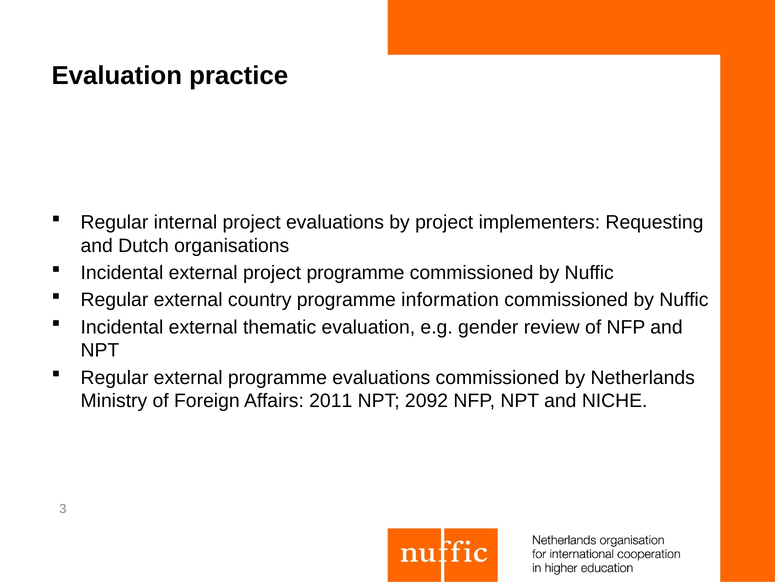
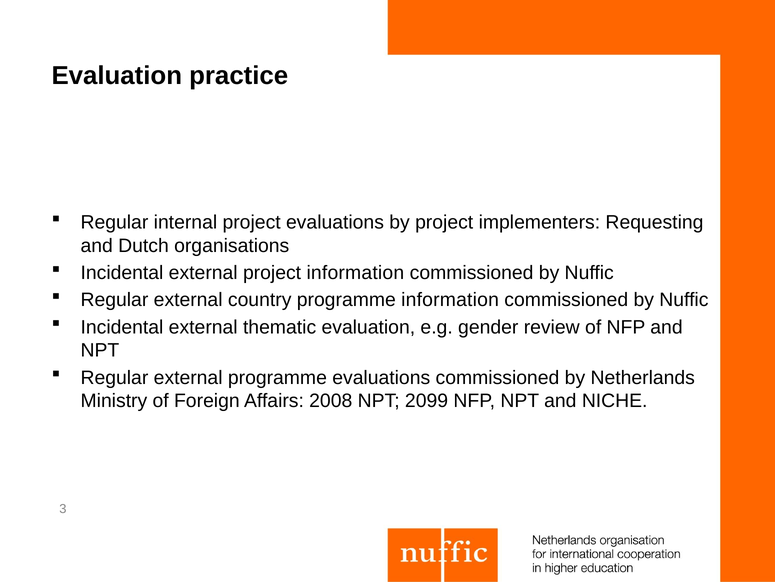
project programme: programme -> information
2011: 2011 -> 2008
2092: 2092 -> 2099
